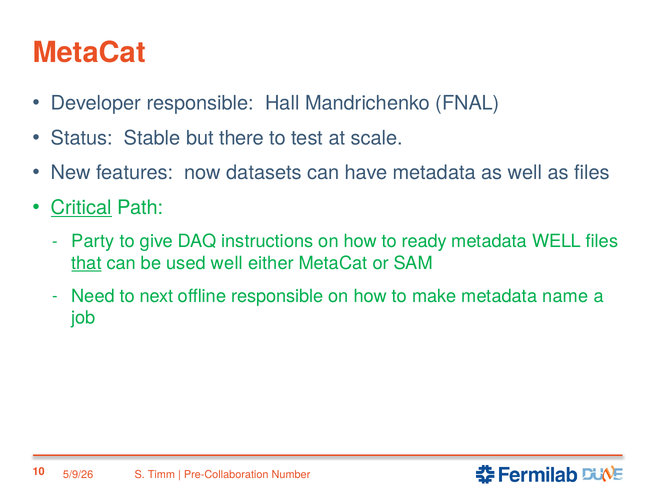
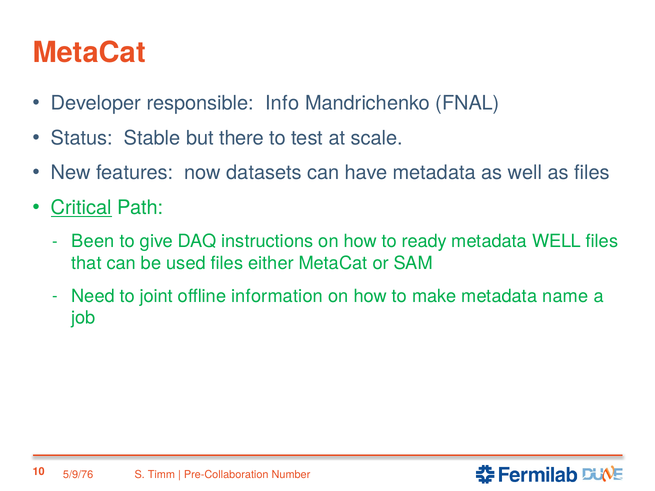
Hall: Hall -> Info
Party: Party -> Been
that underline: present -> none
used well: well -> files
next: next -> joint
offline responsible: responsible -> information
5/9/26: 5/9/26 -> 5/9/76
